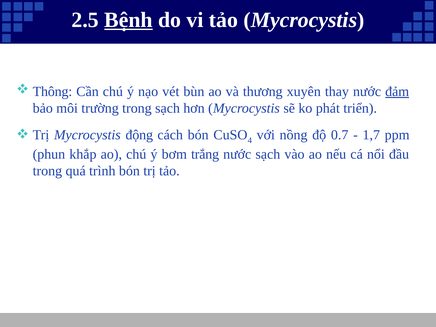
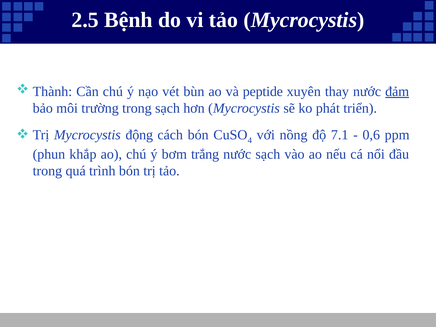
Bệnh underline: present -> none
Thông: Thông -> Thành
thương: thương -> peptide
0.7: 0.7 -> 7.1
1,7: 1,7 -> 0,6
